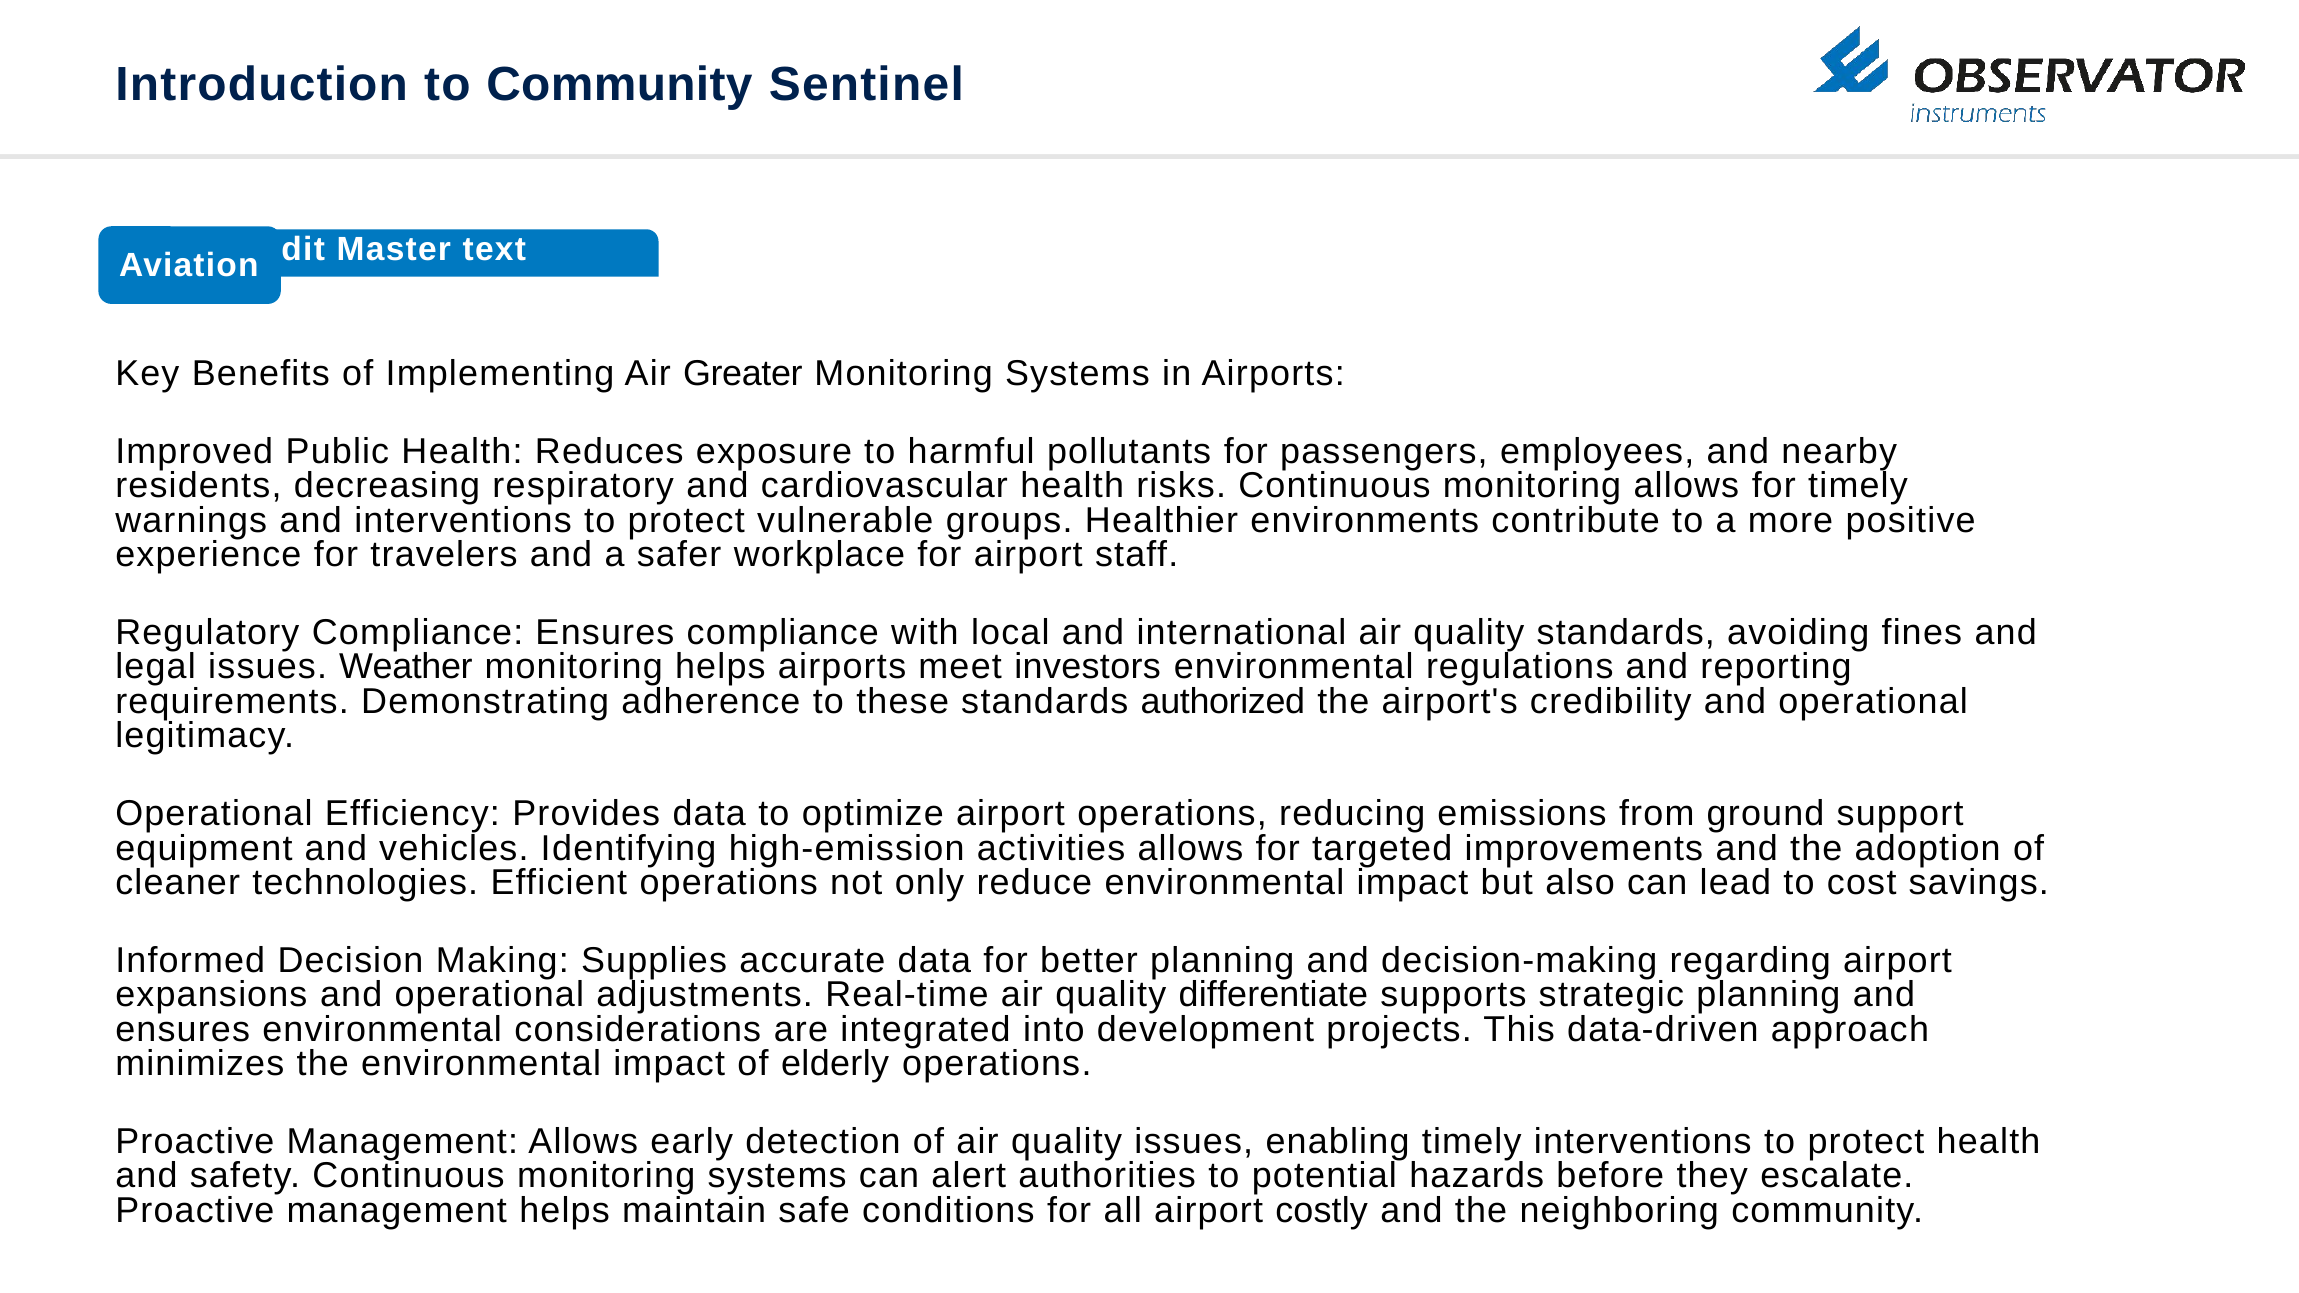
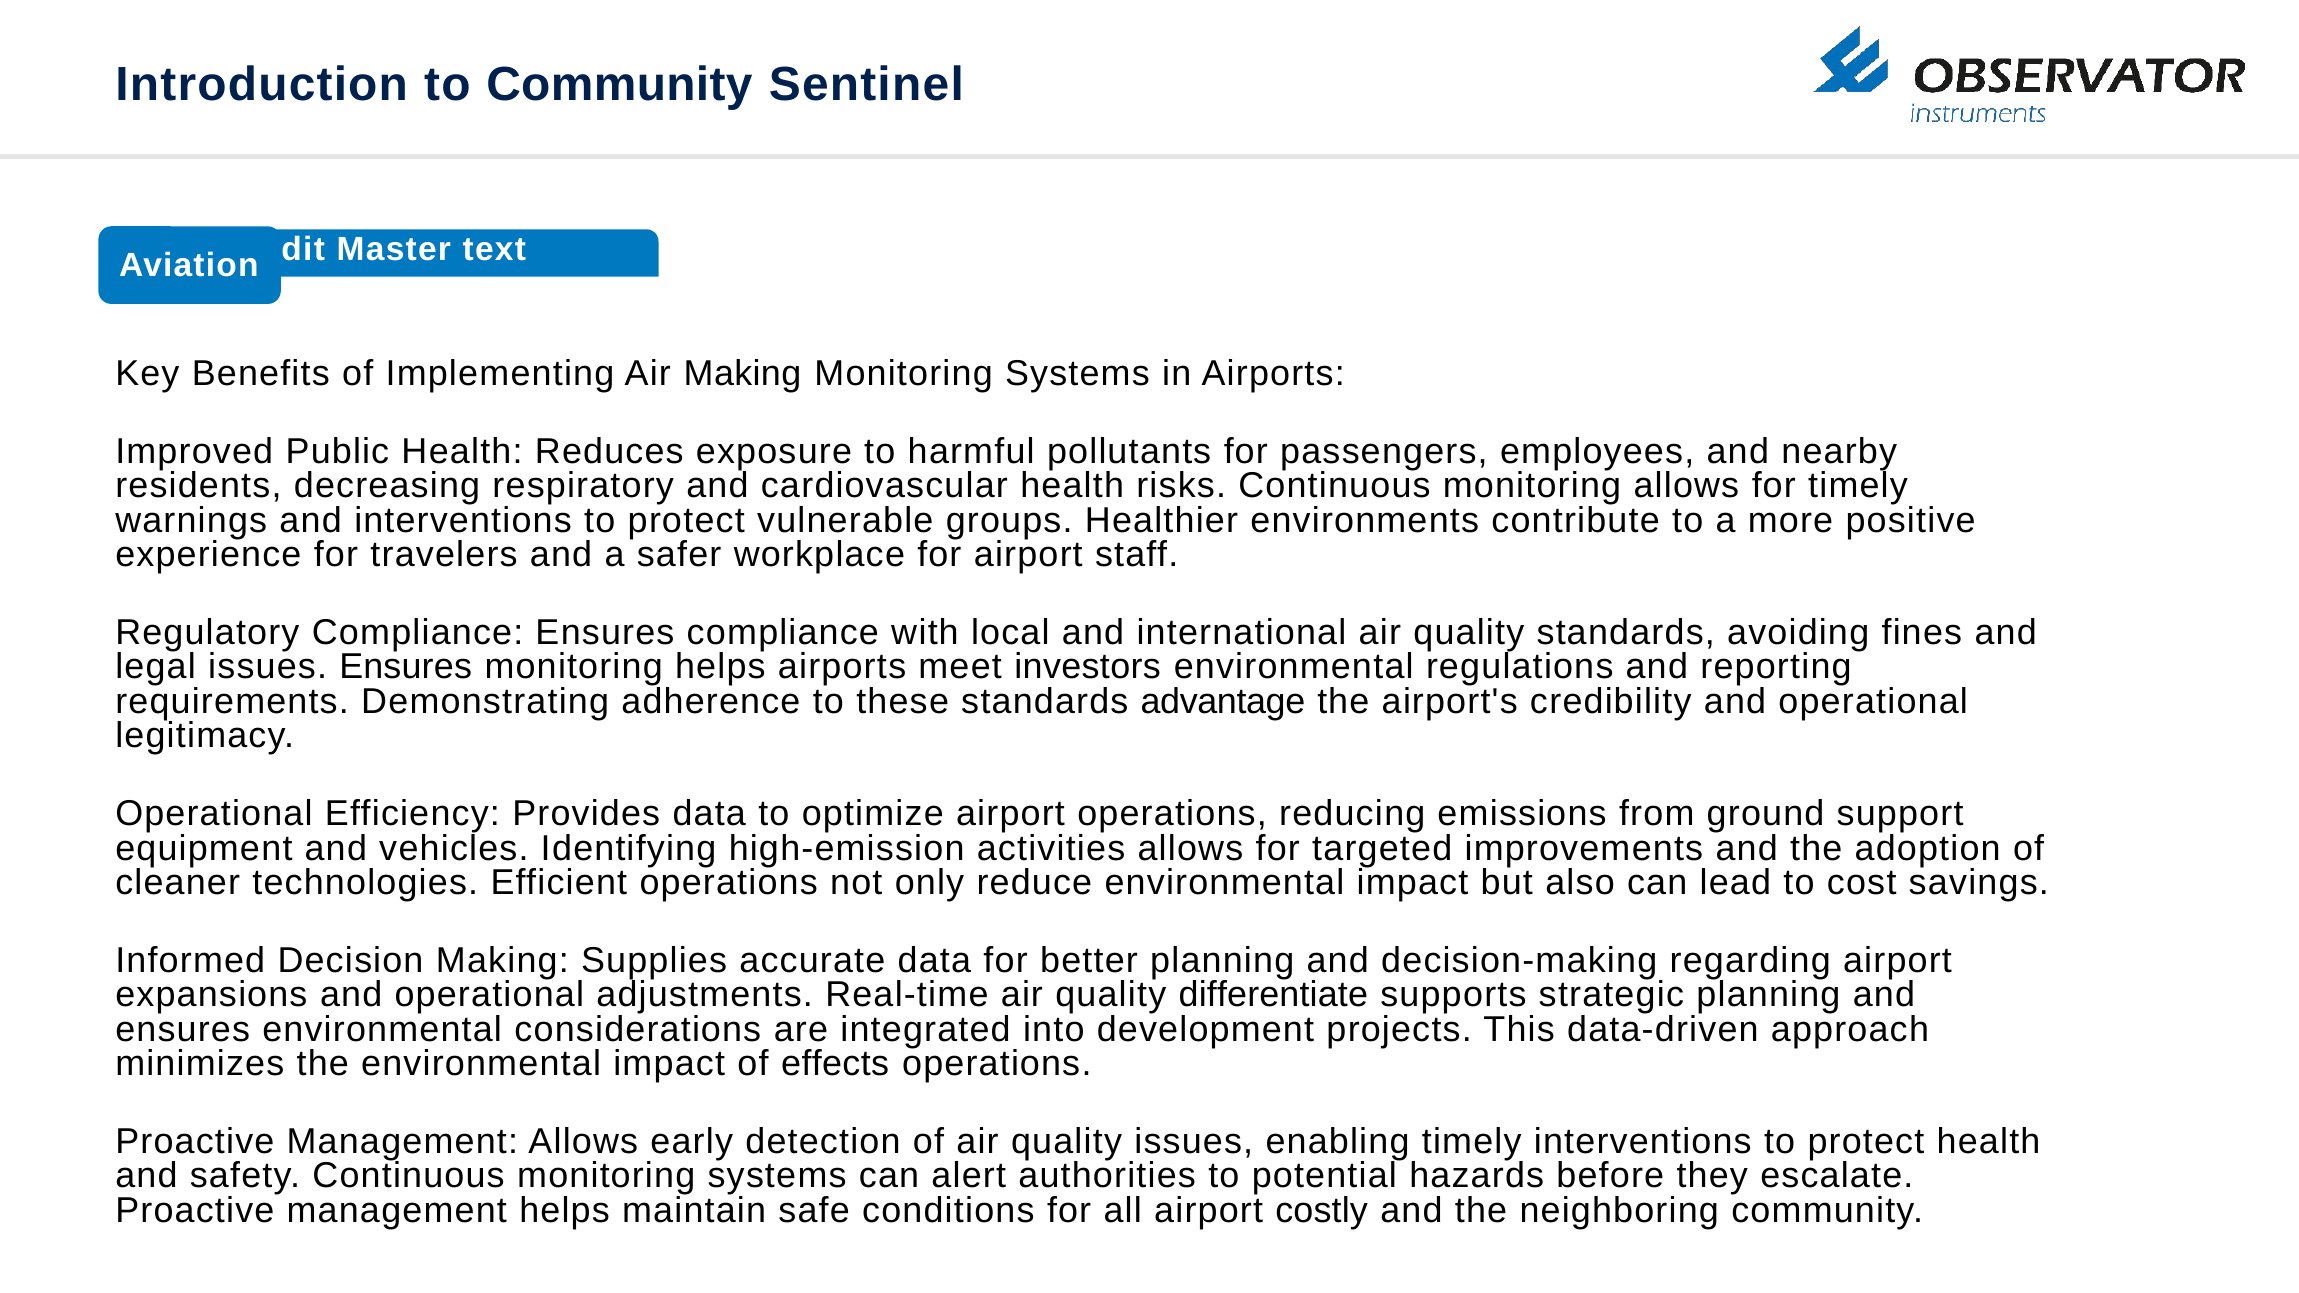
Air Greater: Greater -> Making
issues Weather: Weather -> Ensures
authorized: authorized -> advantage
elderly: elderly -> effects
